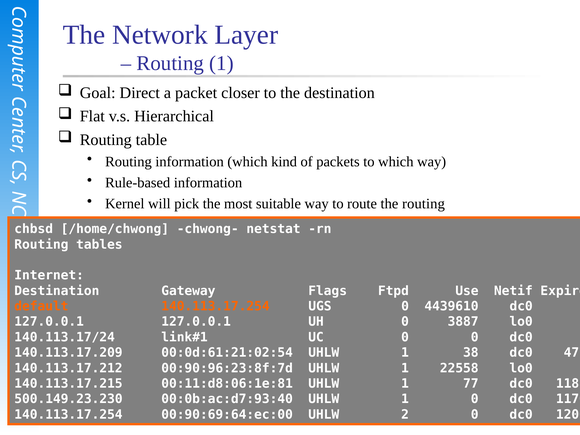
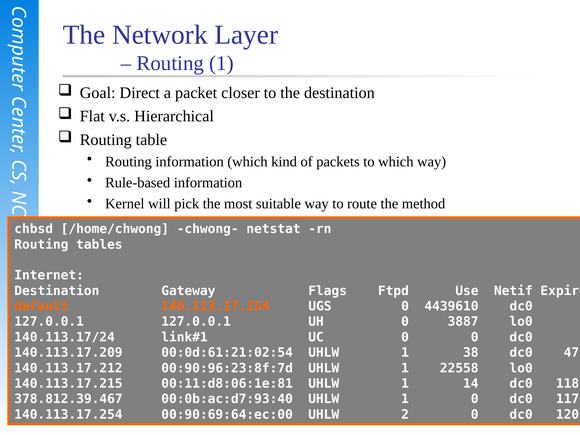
the routing: routing -> method
77: 77 -> 14
500.149.23.230: 500.149.23.230 -> 378.812.39.467
